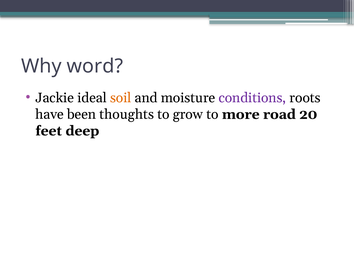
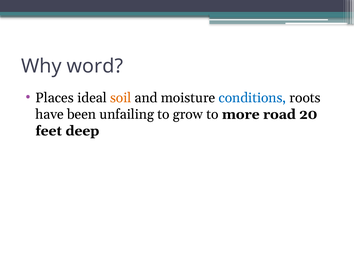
Jackie: Jackie -> Places
conditions colour: purple -> blue
thoughts: thoughts -> unfailing
